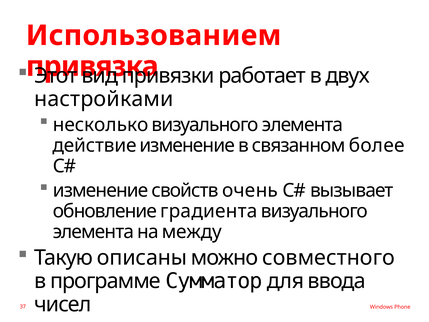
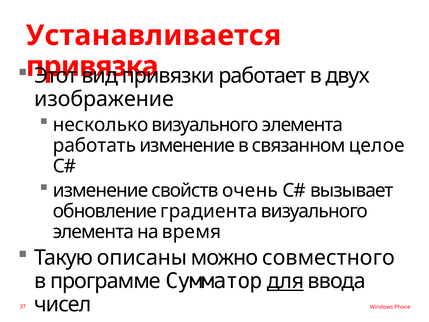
Использованием: Использованием -> Устанавливается
настройками: настройками -> изображение
действие: действие -> работать
более: более -> целое
между: между -> время
для underline: none -> present
